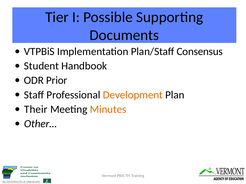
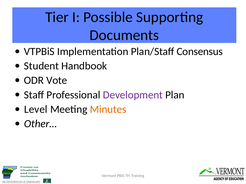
Prior: Prior -> Vote
Development colour: orange -> purple
Their: Their -> Level
